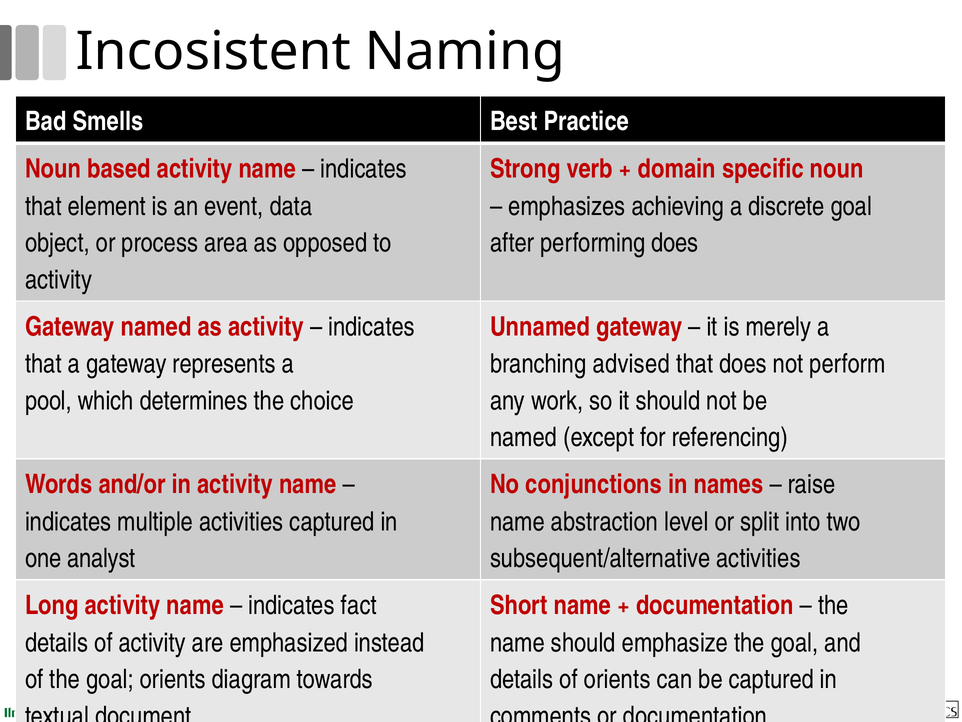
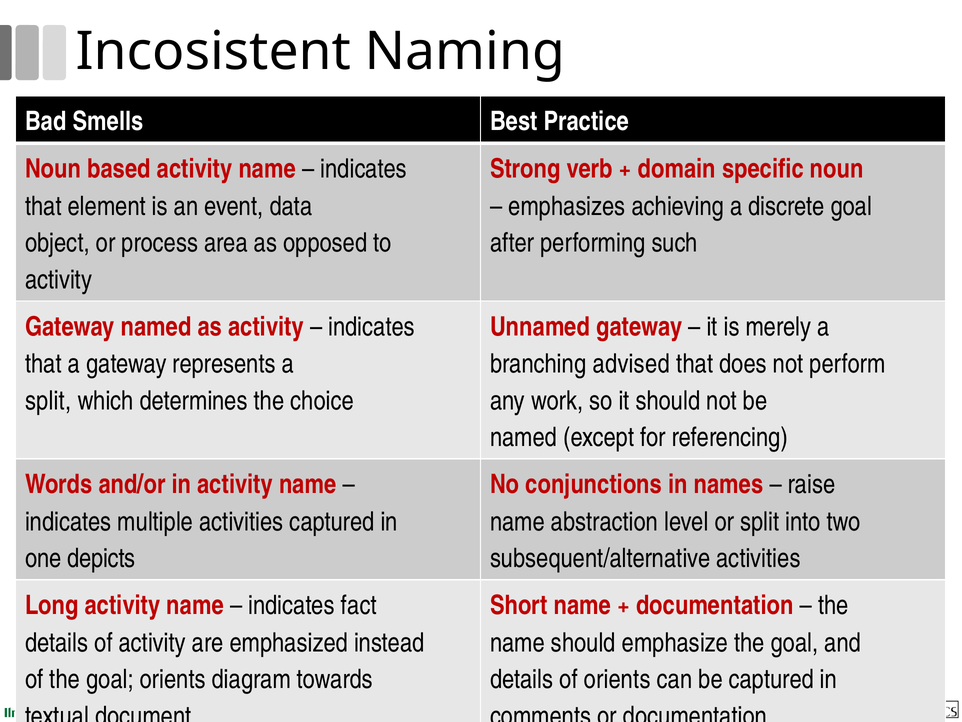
performing does: does -> such
pool at (48, 401): pool -> split
analyst: analyst -> depicts
